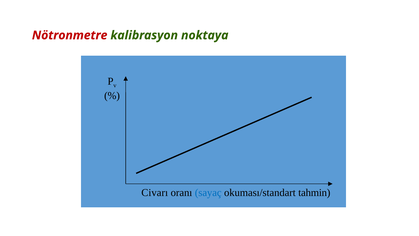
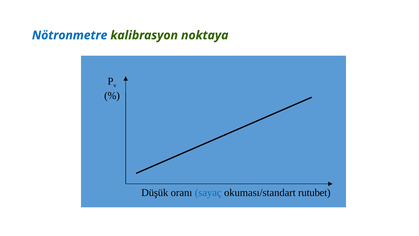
Nötronmetre colour: red -> blue
Civarı: Civarı -> Düşük
tahmin: tahmin -> rutubet
